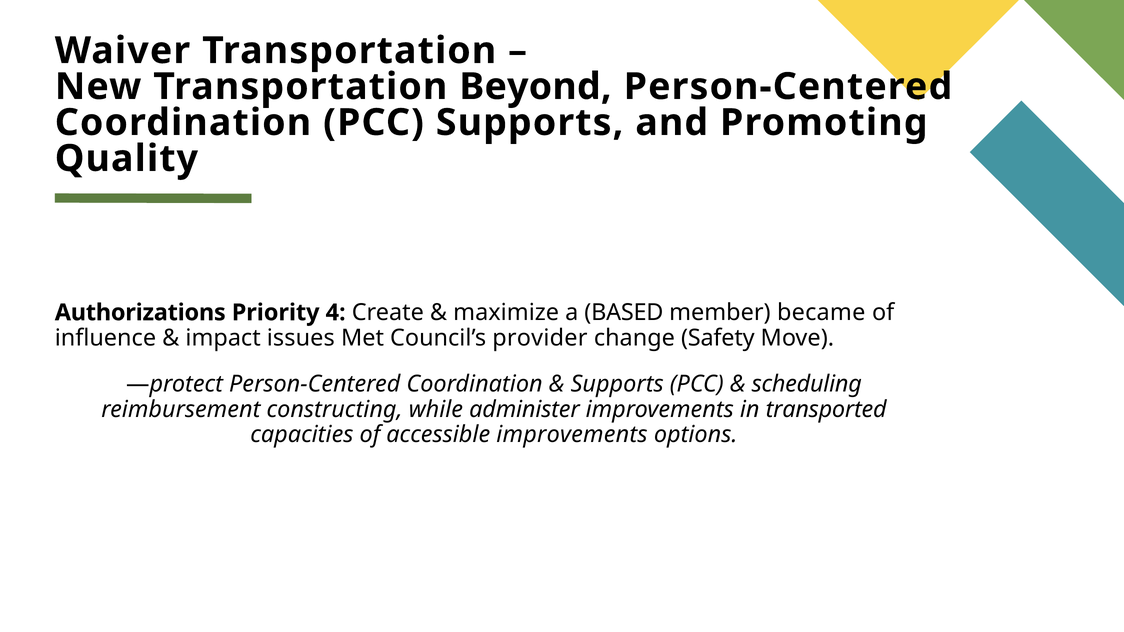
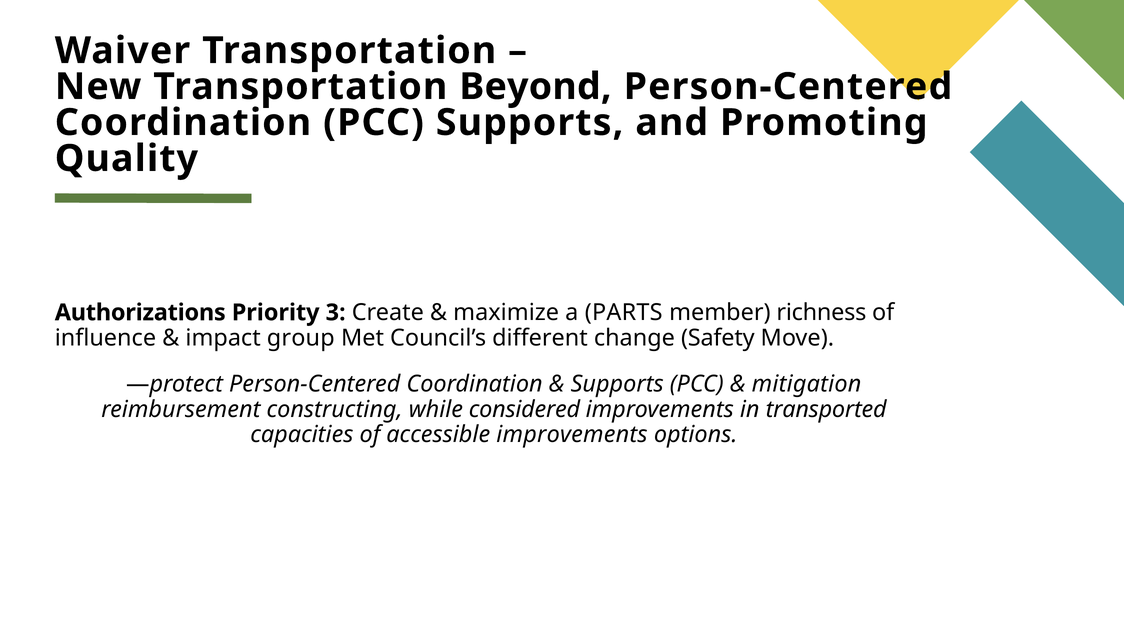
4: 4 -> 3
BASED: BASED -> PARTS
became: became -> richness
issues: issues -> group
provider: provider -> different
scheduling: scheduling -> mitigation
administer: administer -> considered
